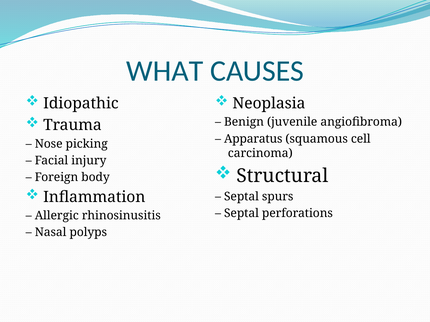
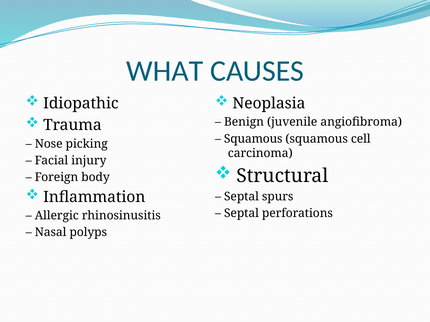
Apparatus at (253, 139): Apparatus -> Squamous
